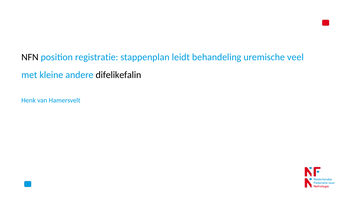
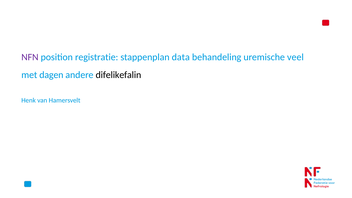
NFN colour: black -> purple
leidt: leidt -> data
kleine: kleine -> dagen
